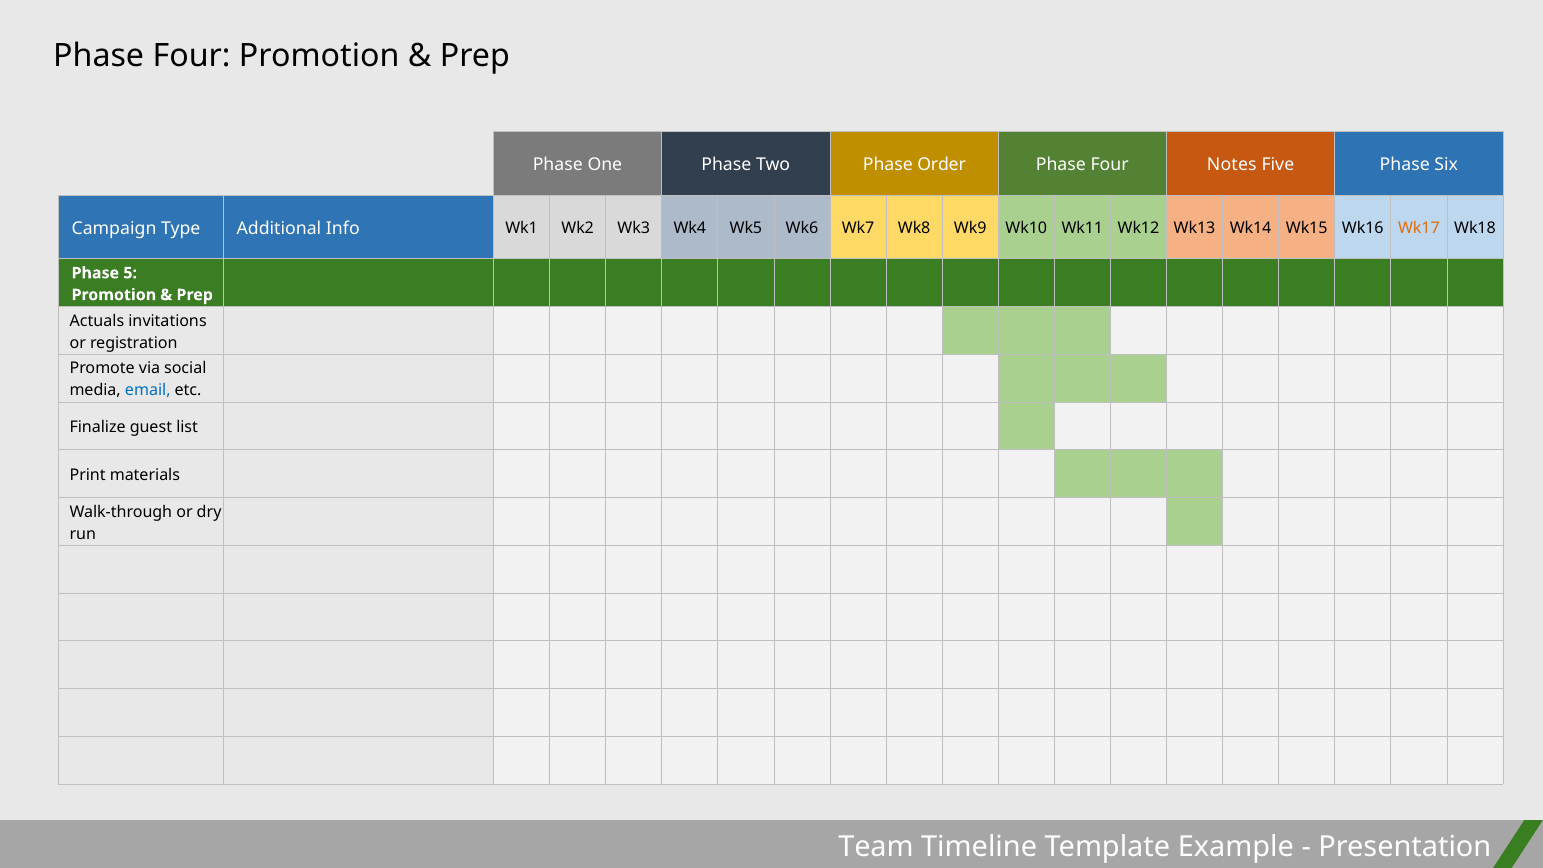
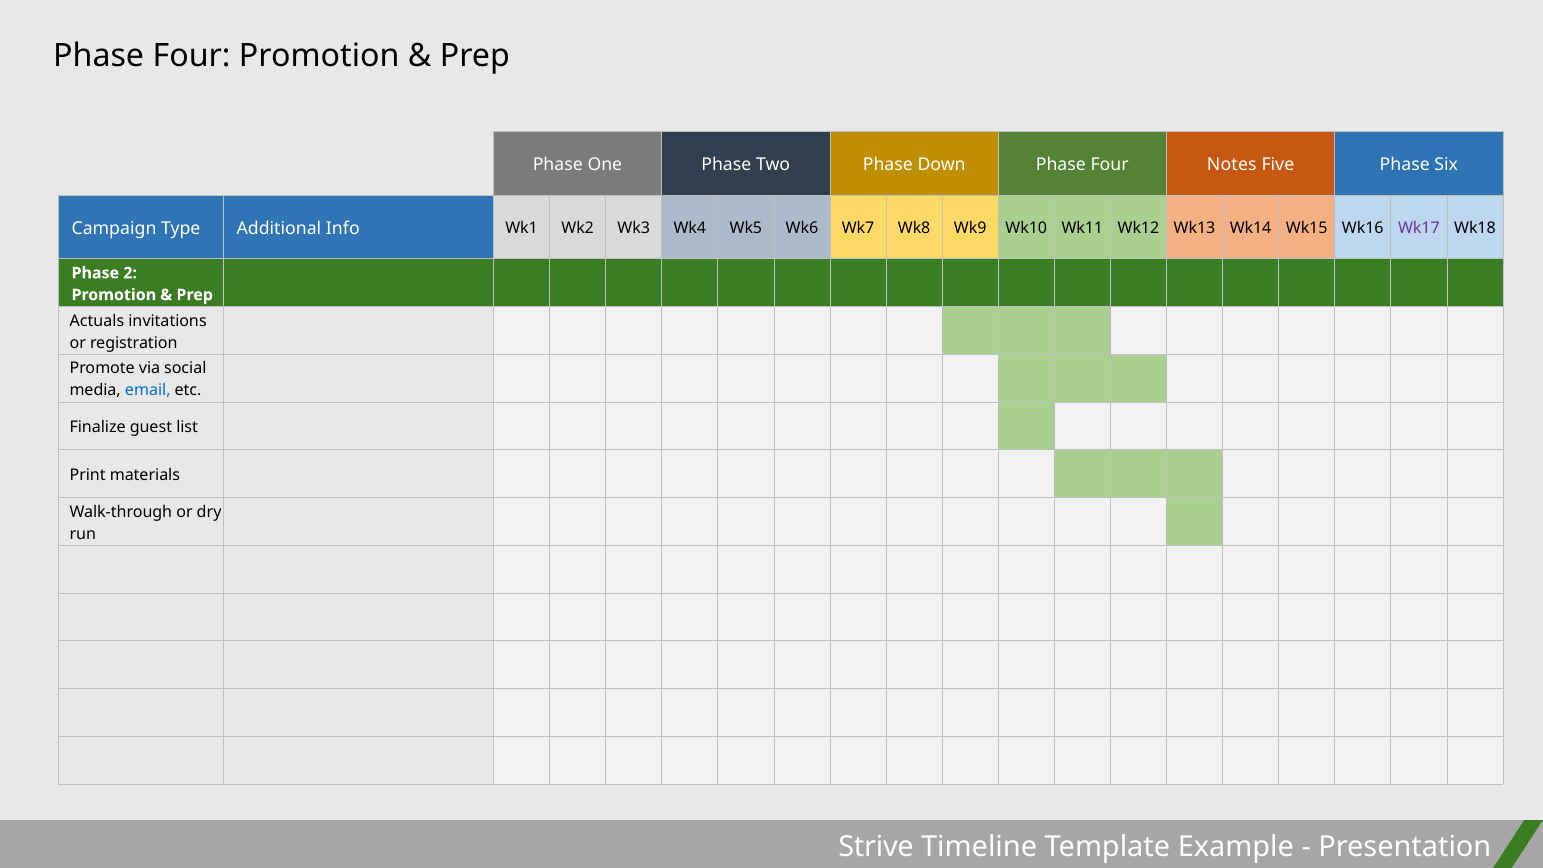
Order: Order -> Down
Wk17 colour: orange -> purple
5: 5 -> 2
Team: Team -> Strive
